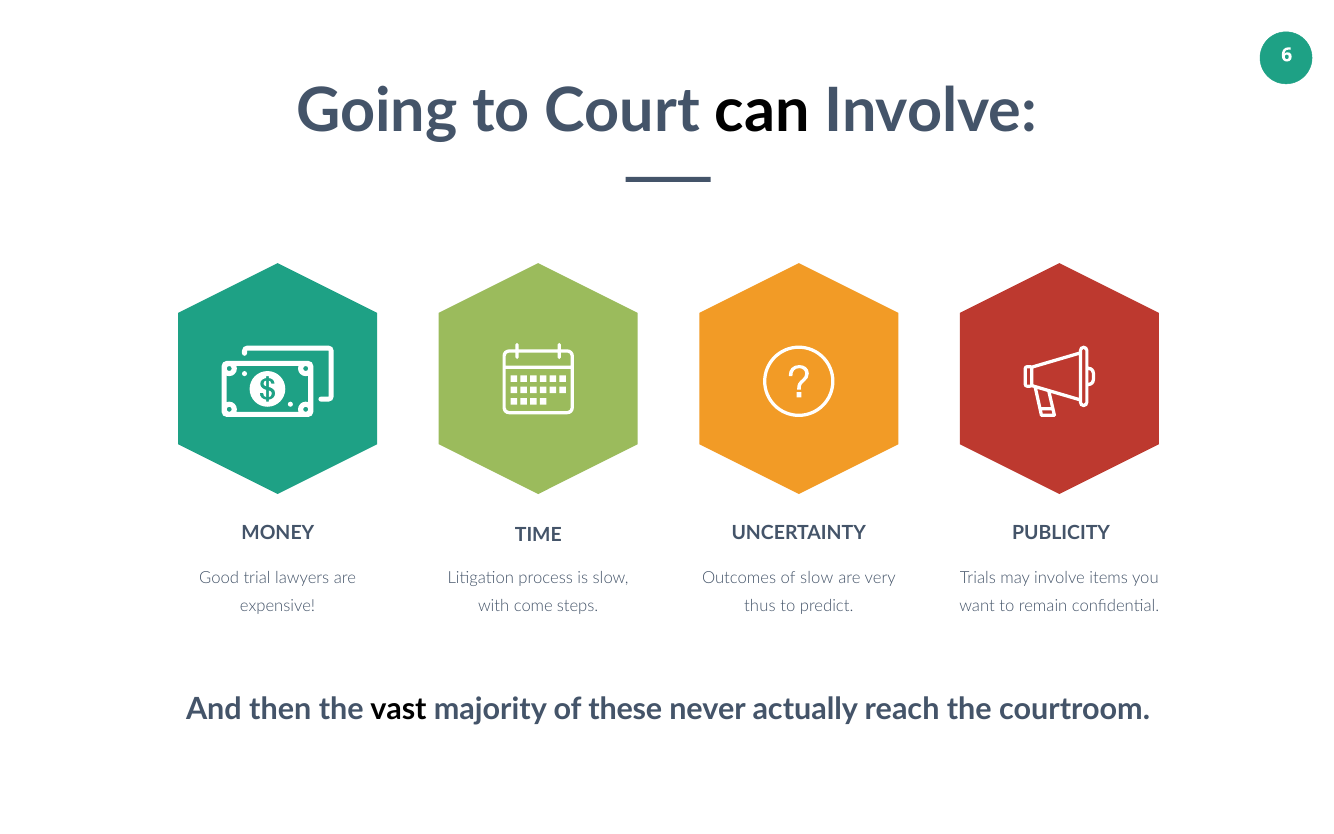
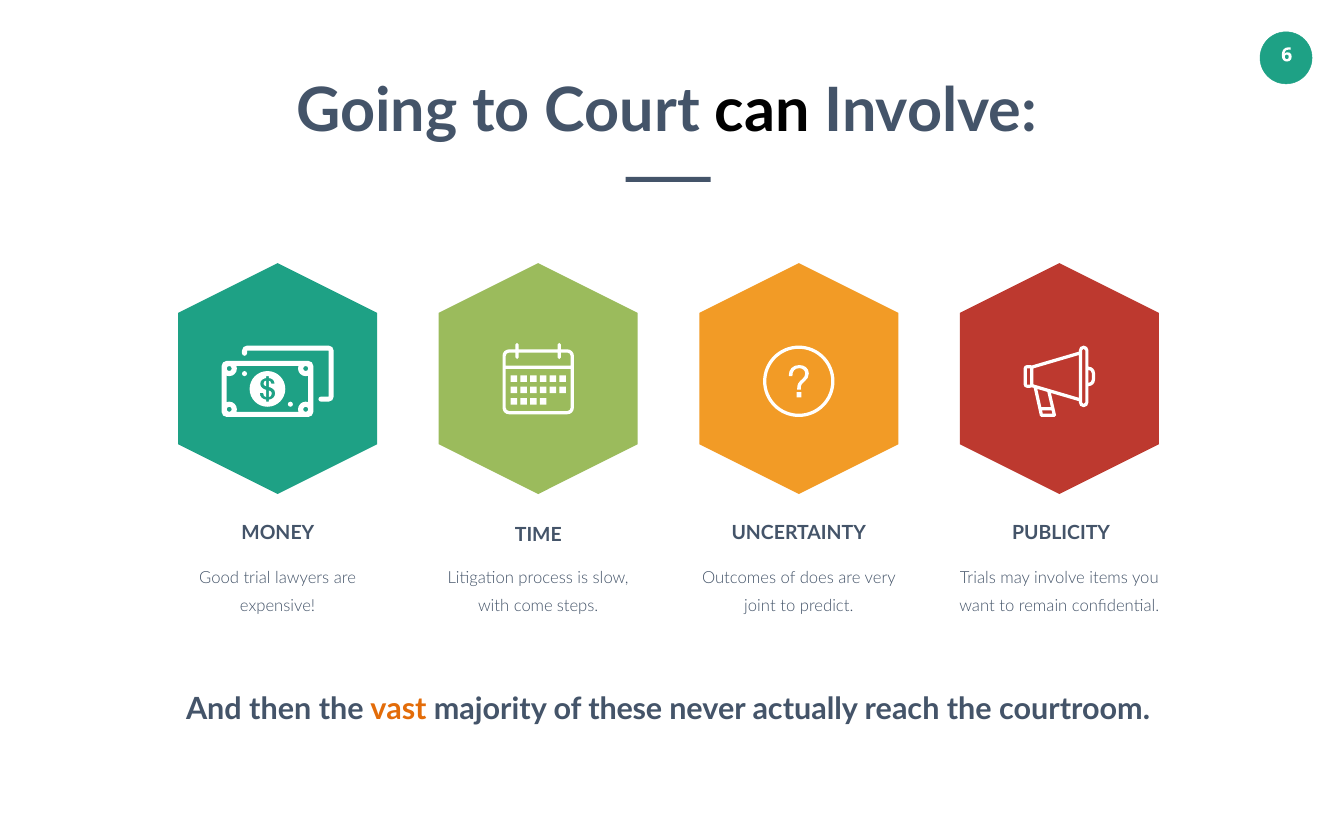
of slow: slow -> does
thus: thus -> joint
vast colour: black -> orange
